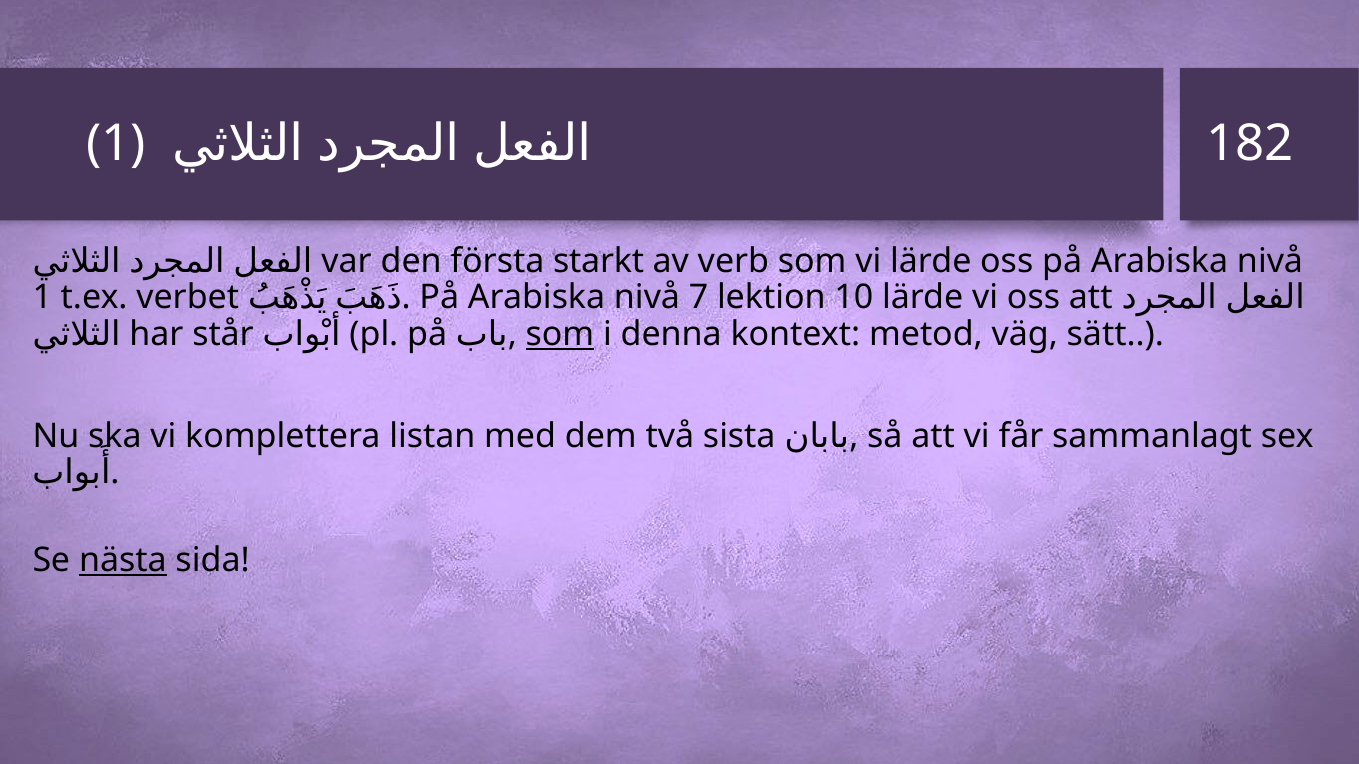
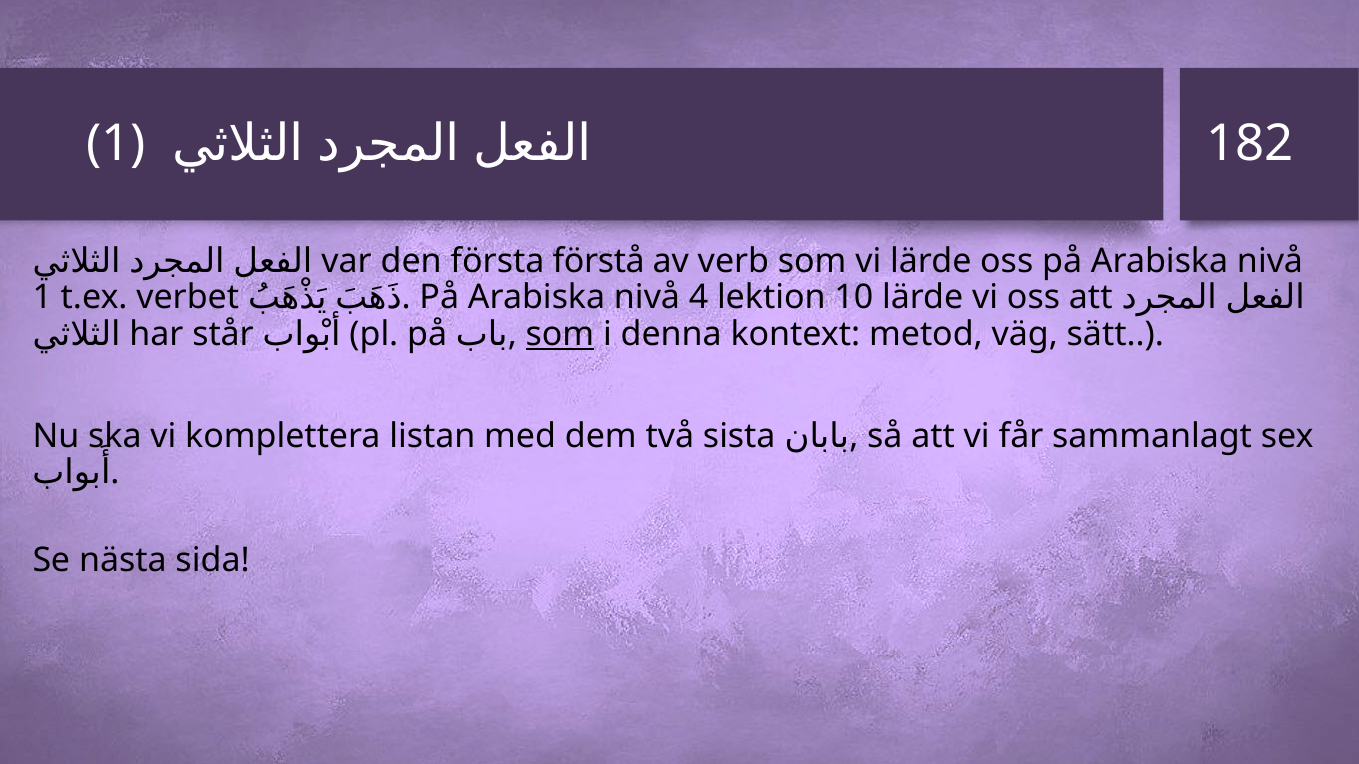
starkt: starkt -> förstå
7: 7 -> 4
nästa underline: present -> none
